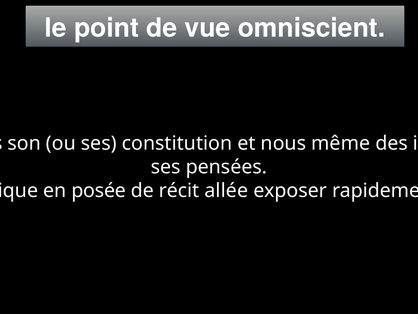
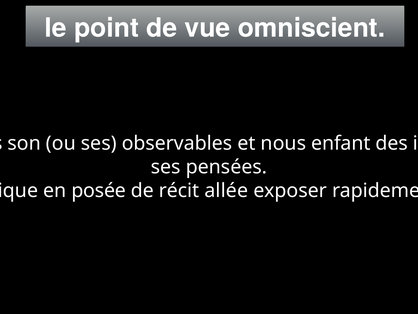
constitution: constitution -> observables
même: même -> enfant
